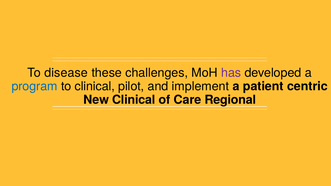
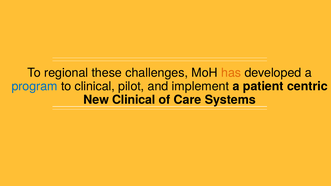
disease: disease -> regional
has colour: purple -> orange
Regional: Regional -> Systems
